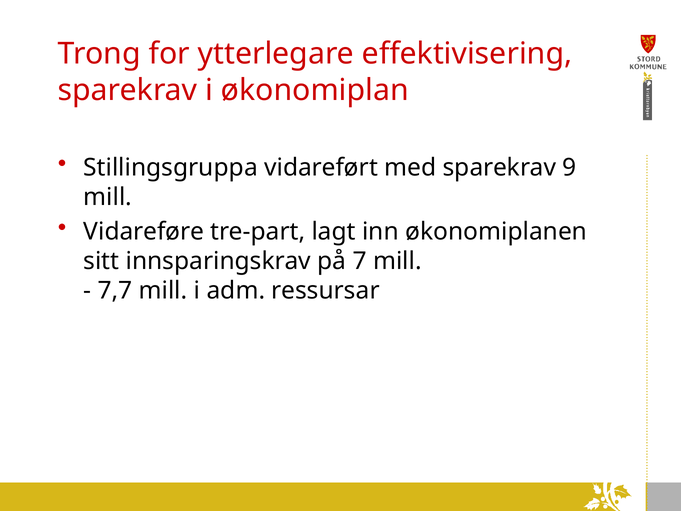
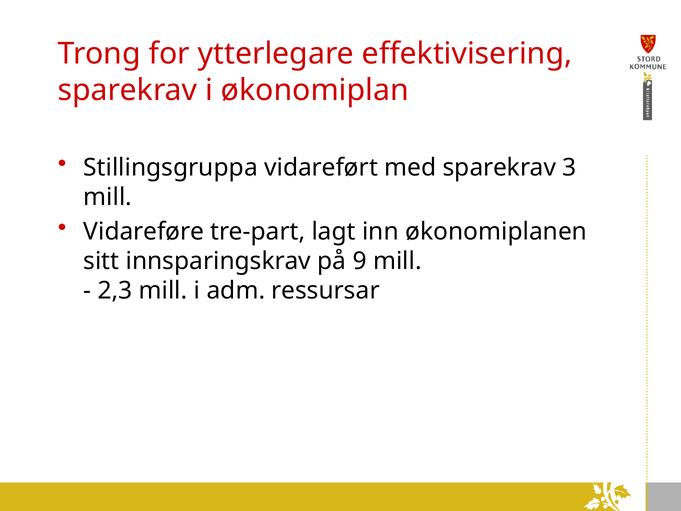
9: 9 -> 3
7: 7 -> 9
7,7: 7,7 -> 2,3
